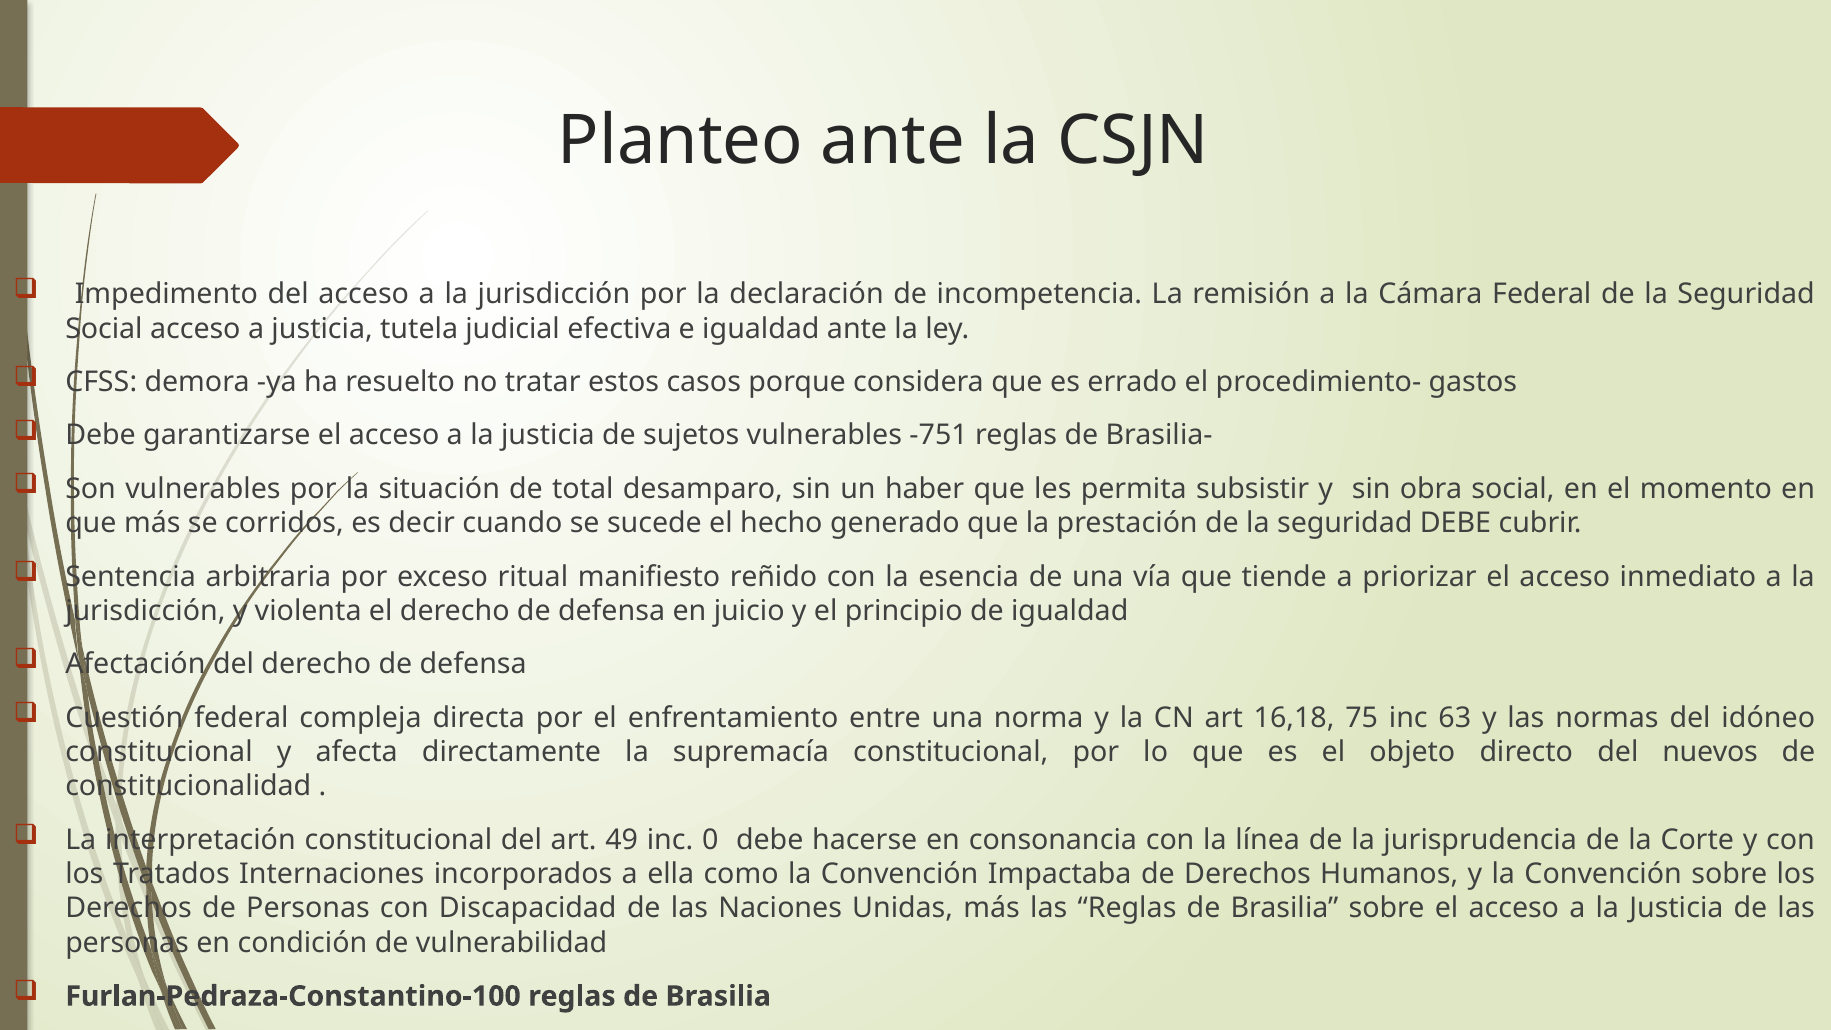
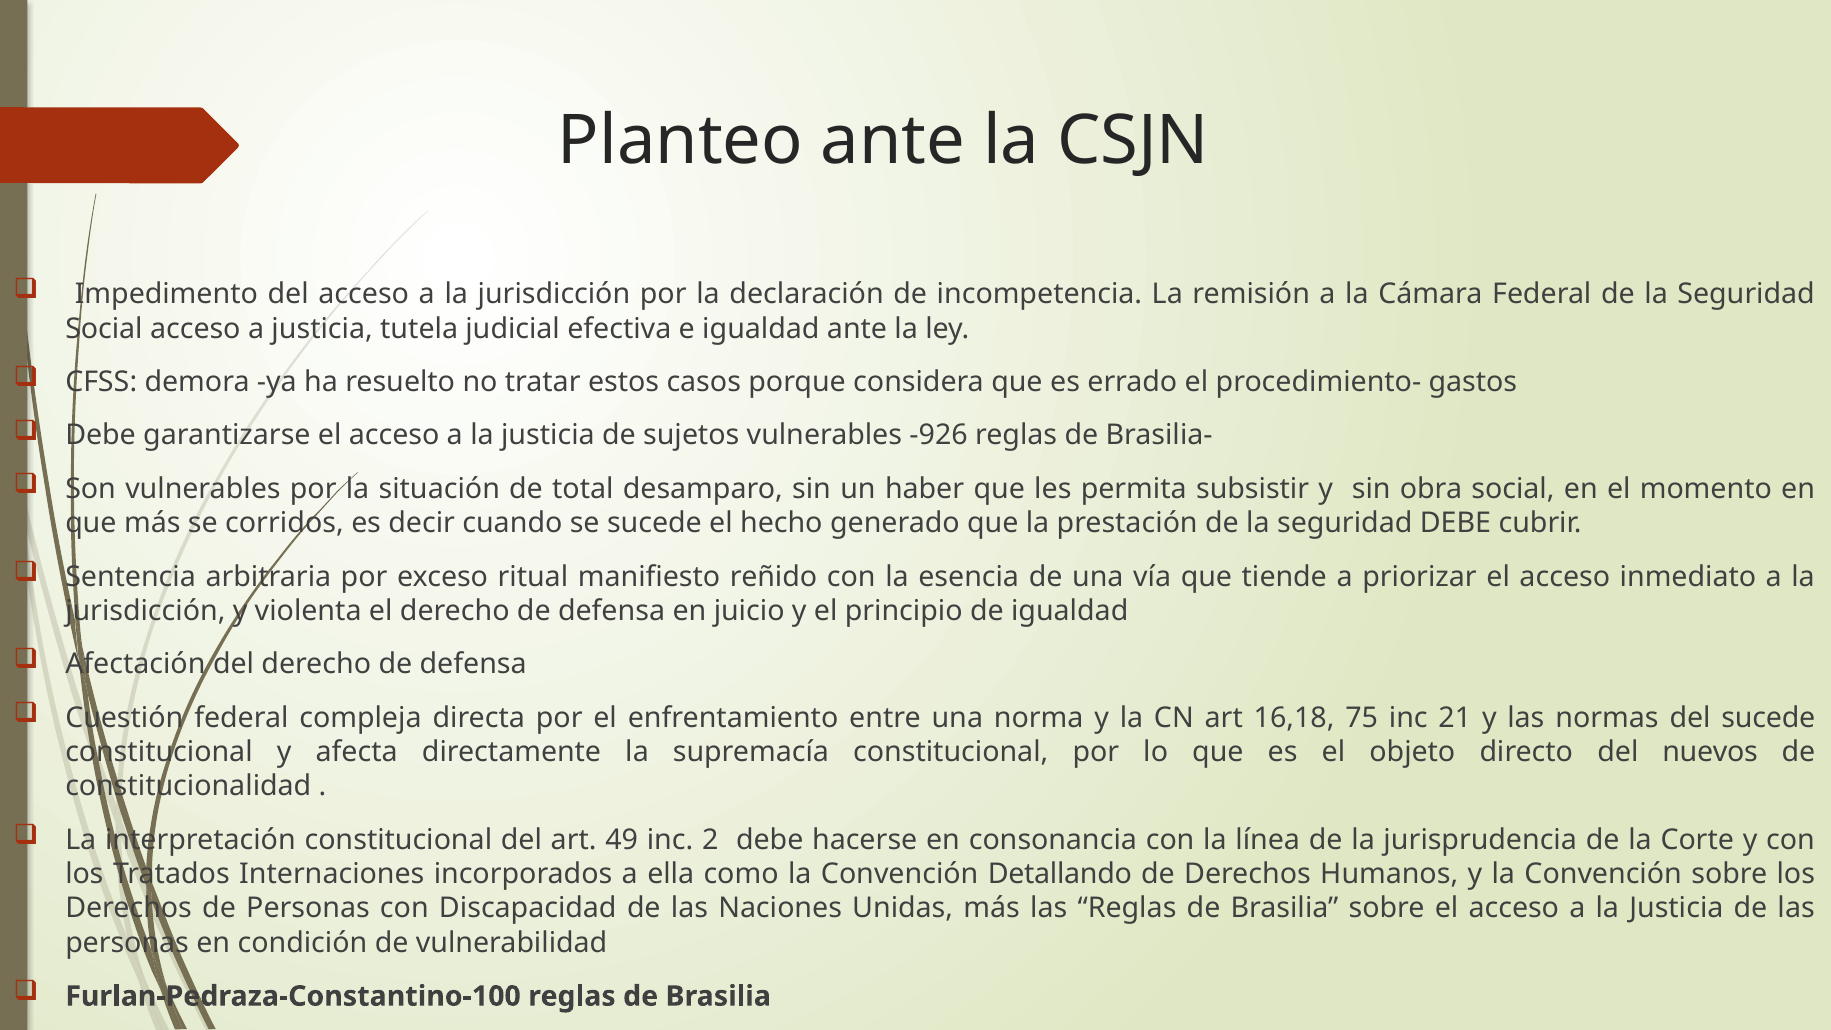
-751: -751 -> -926
63: 63 -> 21
del idóneo: idóneo -> sucede
0: 0 -> 2
Impactaba: Impactaba -> Detallando
